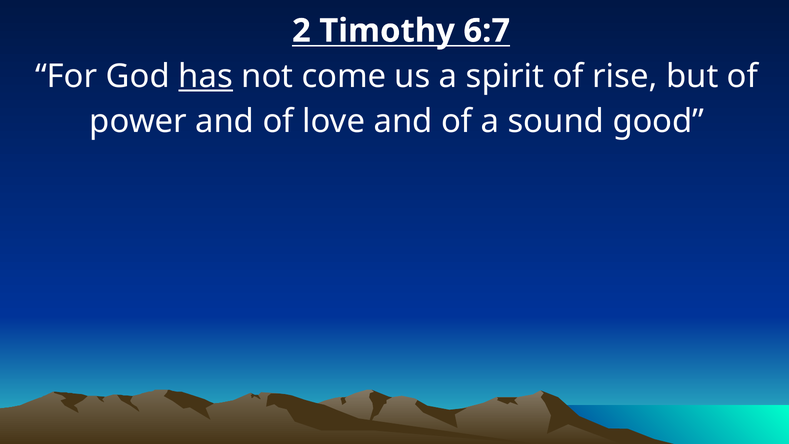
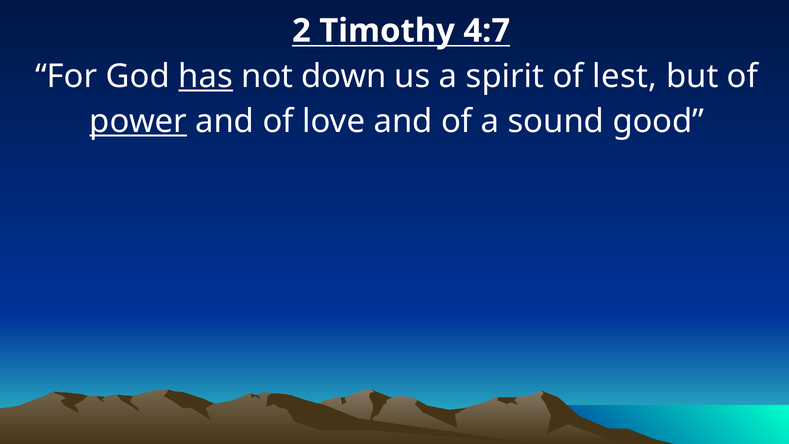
6:7: 6:7 -> 4:7
come: come -> down
rise: rise -> lest
power underline: none -> present
